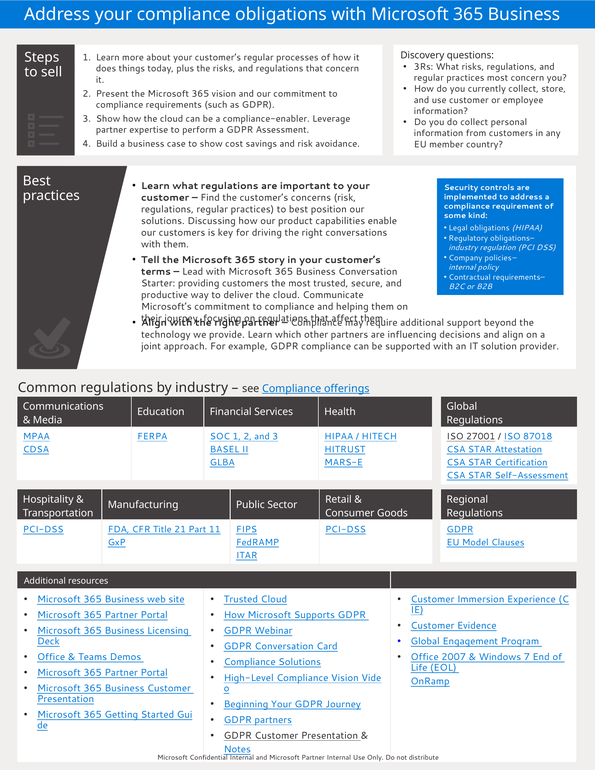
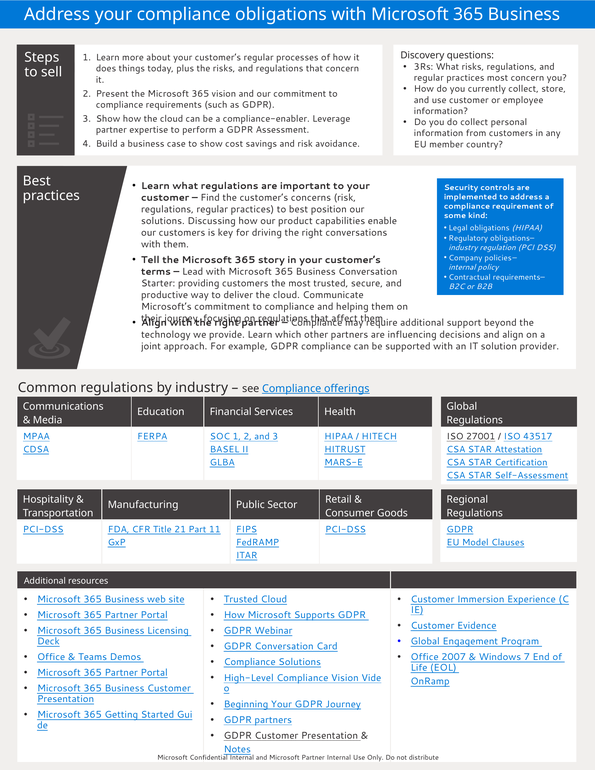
87018: 87018 -> 43517
